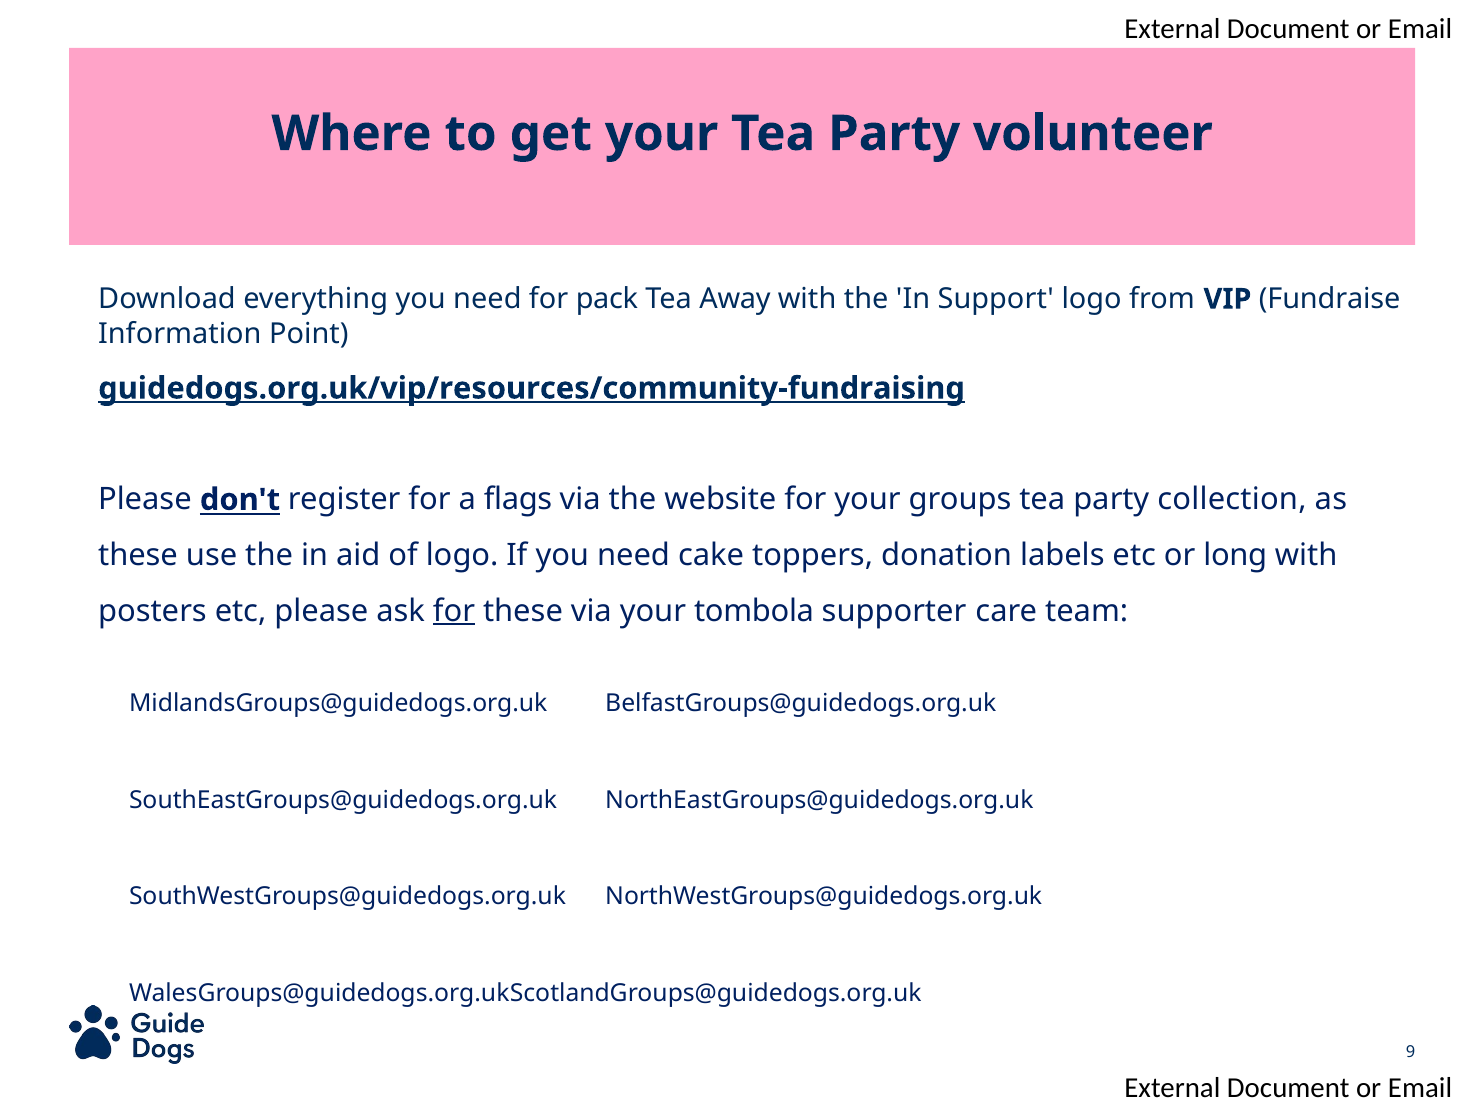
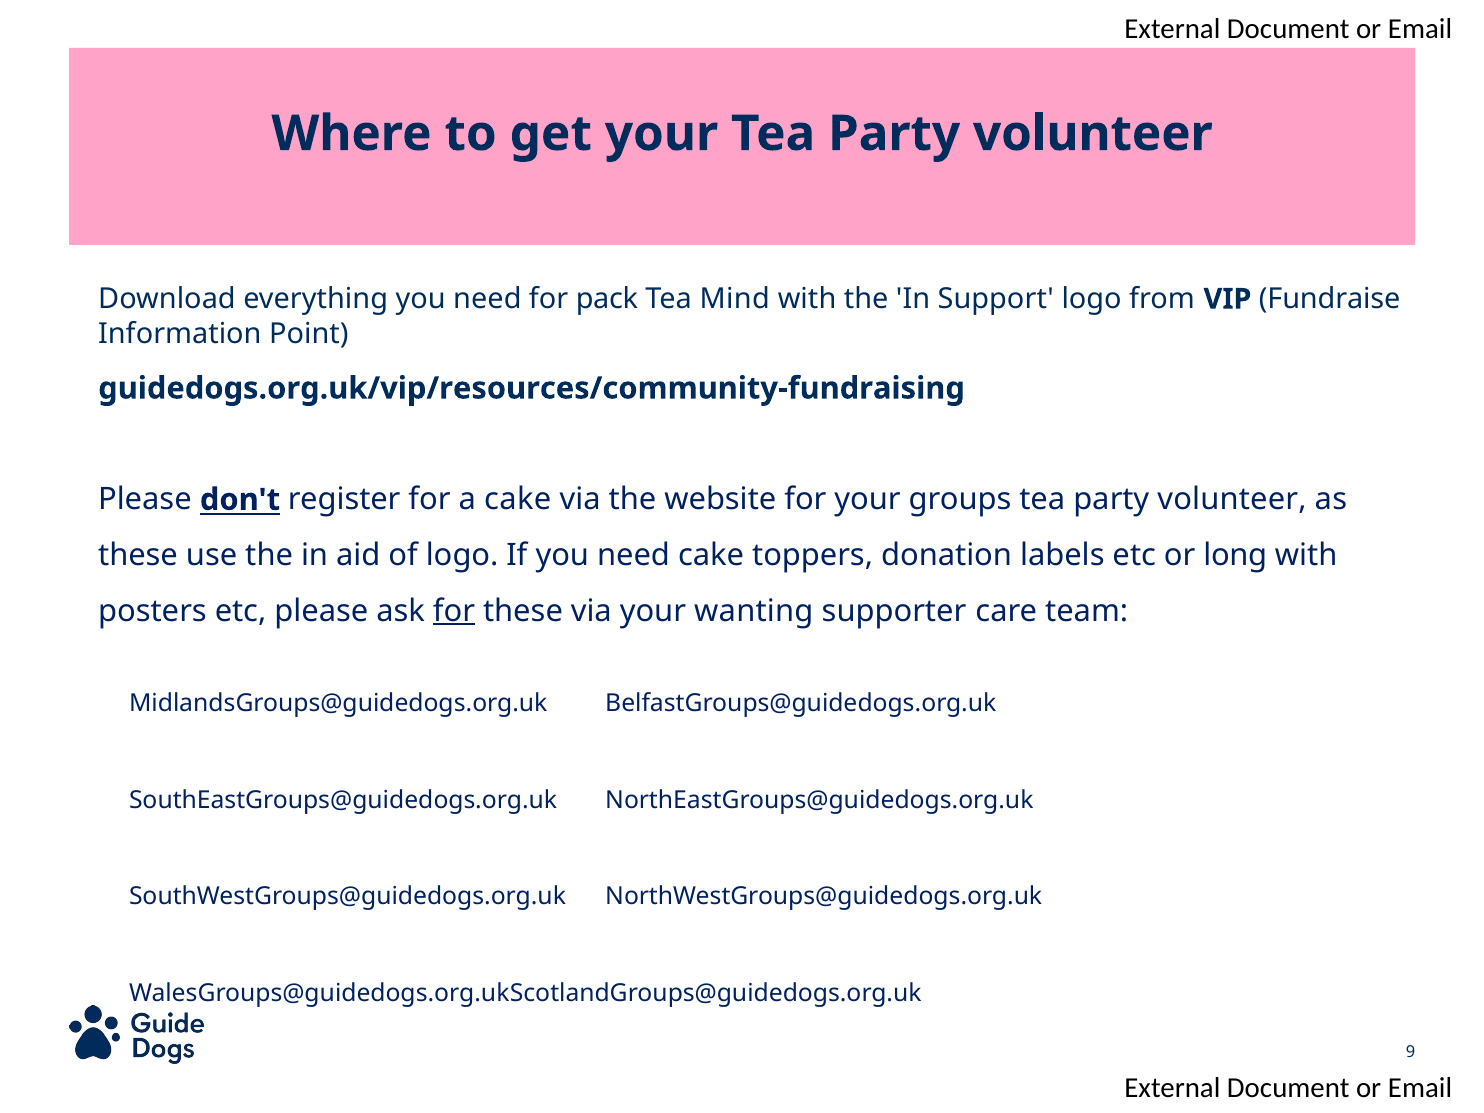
Away: Away -> Mind
guidedogs.org.uk/vip/resources/community-fundraising underline: present -> none
a flags: flags -> cake
groups tea party collection: collection -> volunteer
tombola: tombola -> wanting
